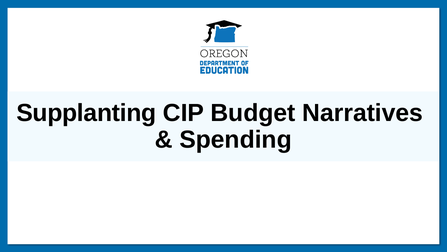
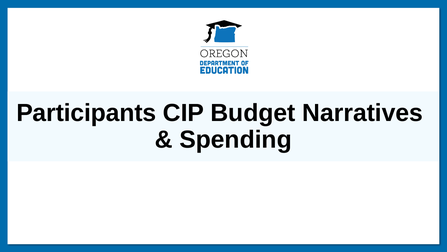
Supplanting: Supplanting -> Participants
